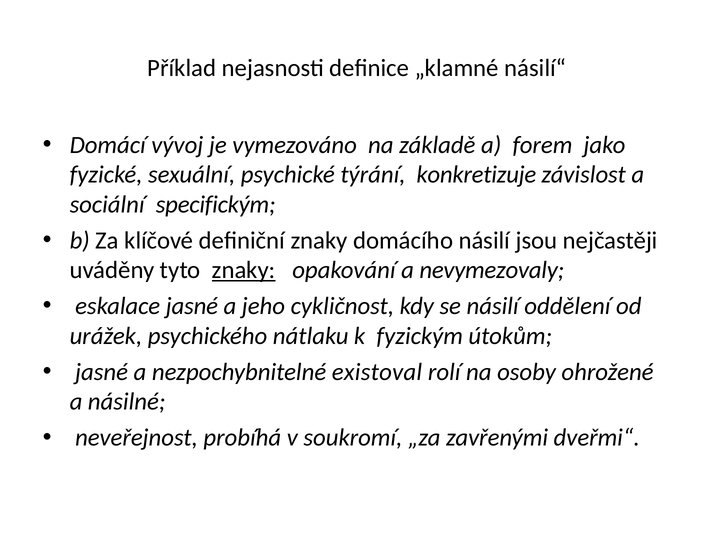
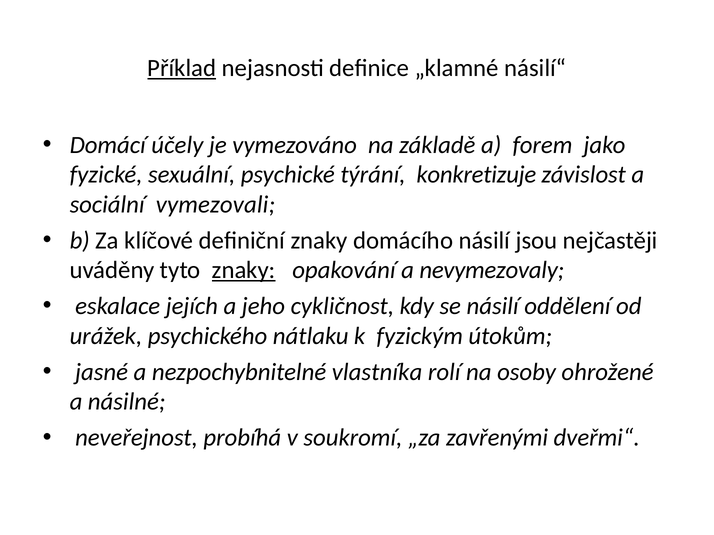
Příklad underline: none -> present
vývoj: vývoj -> účely
specifickým: specifickým -> vymezovali
eskalace jasné: jasné -> jejích
existoval: existoval -> vlastníka
